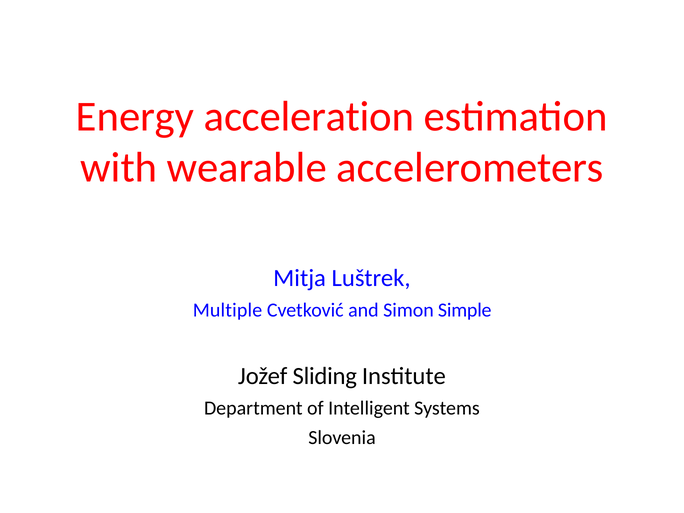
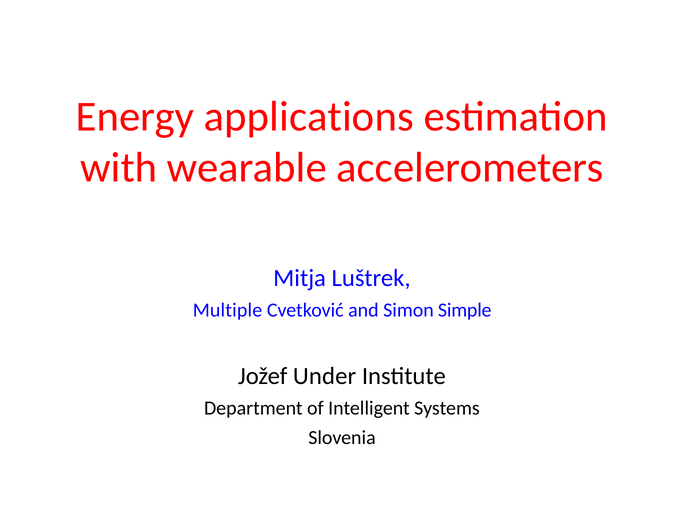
acceleration: acceleration -> applications
Sliding: Sliding -> Under
